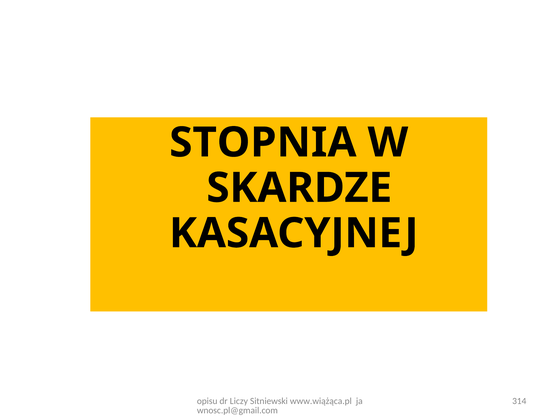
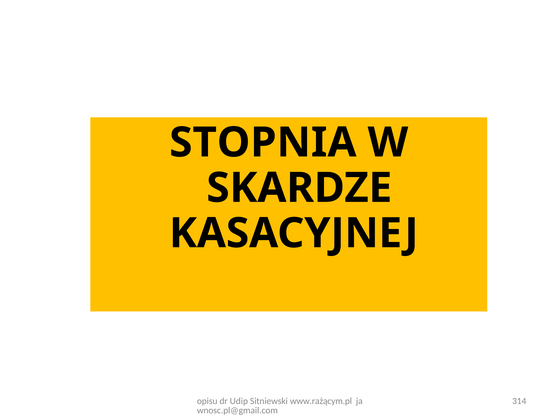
Liczy: Liczy -> Udip
www.wiążąca.pl: www.wiążąca.pl -> www.rażącym.pl
